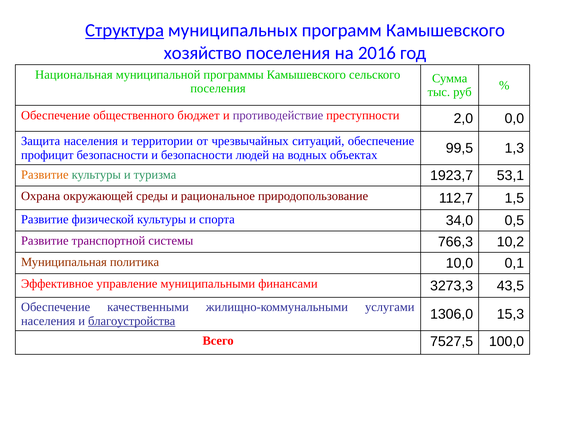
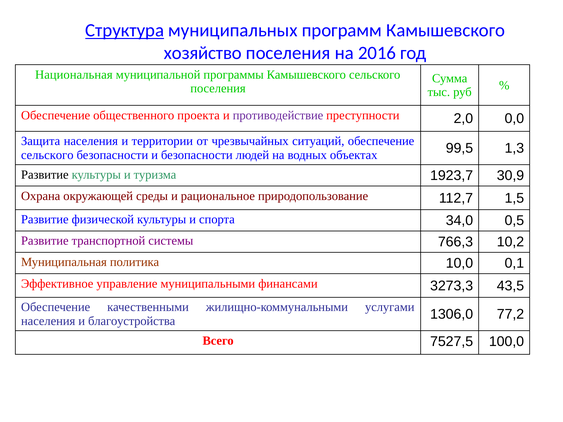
бюджет: бюджет -> проекта
профицит at (47, 155): профицит -> сельского
Развитие at (45, 175) colour: orange -> black
53,1: 53,1 -> 30,9
благоустройства underline: present -> none
15,3: 15,3 -> 77,2
